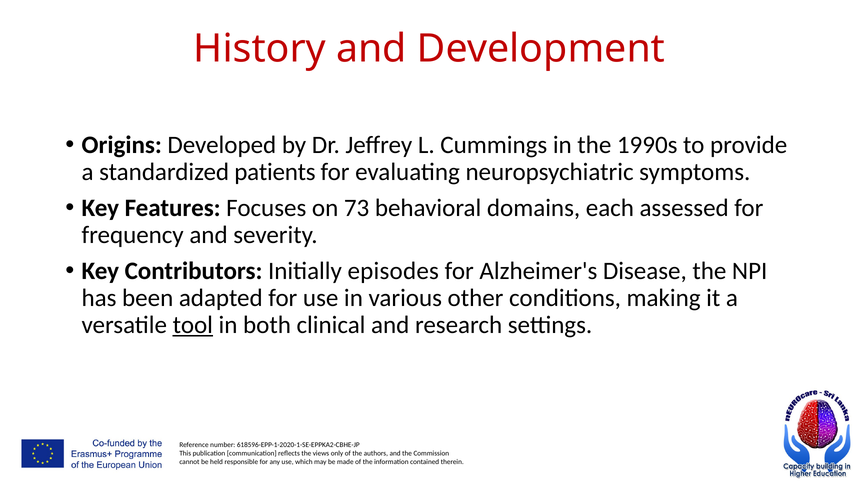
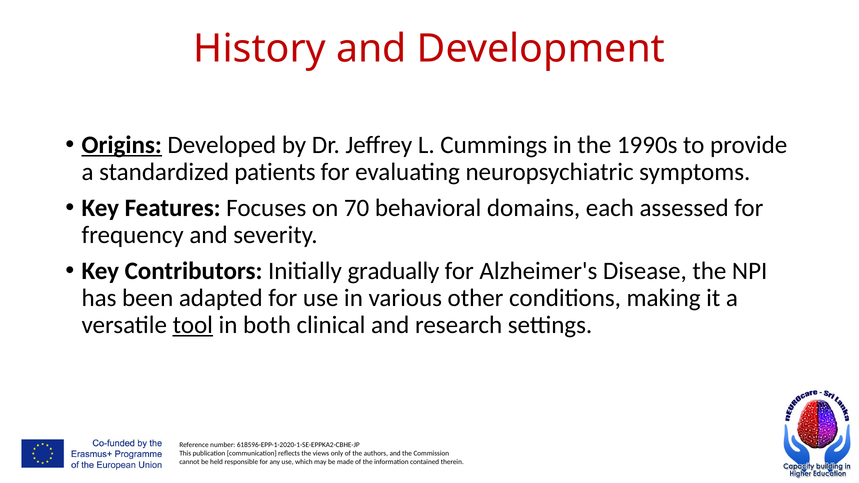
Origins underline: none -> present
73: 73 -> 70
episodes: episodes -> gradually
